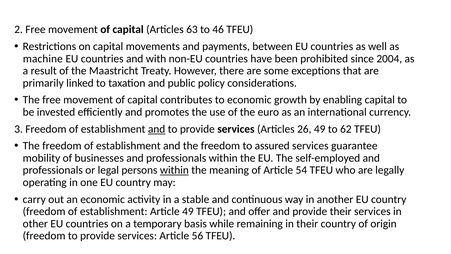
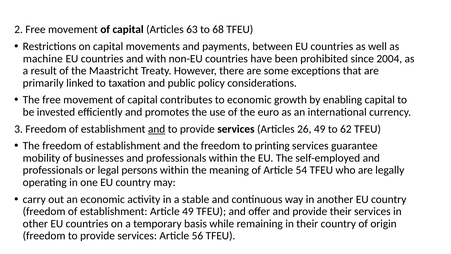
46: 46 -> 68
assured: assured -> printing
within at (174, 170) underline: present -> none
